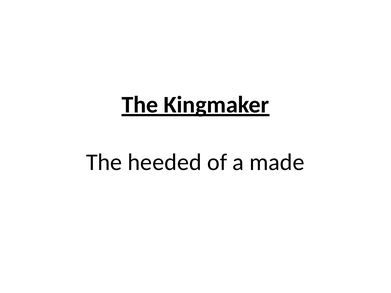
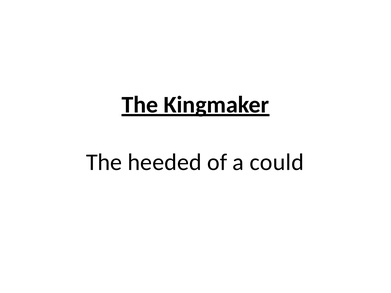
made: made -> could
